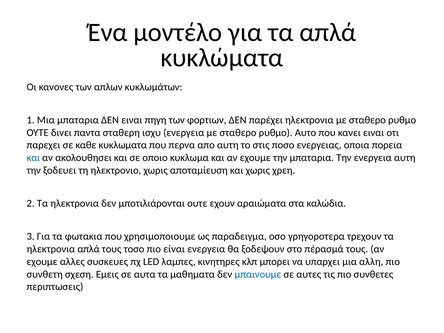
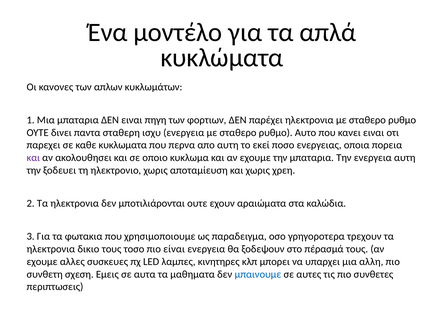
στις: στις -> εκεί
και at (33, 158) colour: blue -> purple
ηλεκτρονια απλά: απλά -> δικιο
